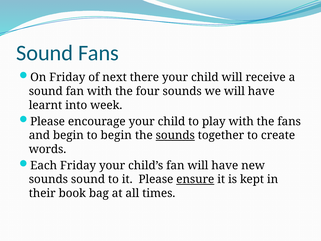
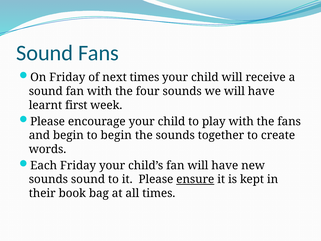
next there: there -> times
into: into -> first
sounds at (175, 135) underline: present -> none
